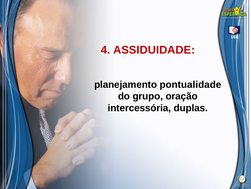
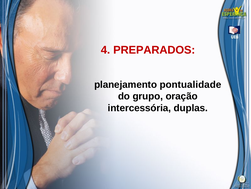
ASSIDUIDADE: ASSIDUIDADE -> PREPARADOS
